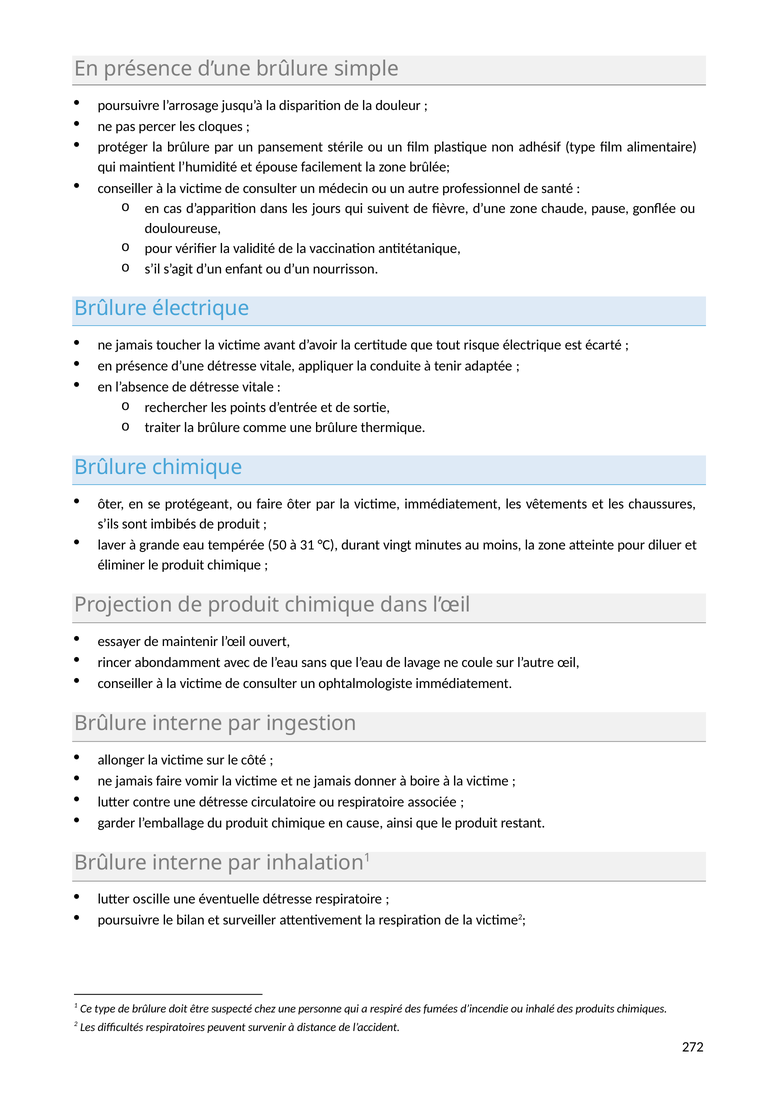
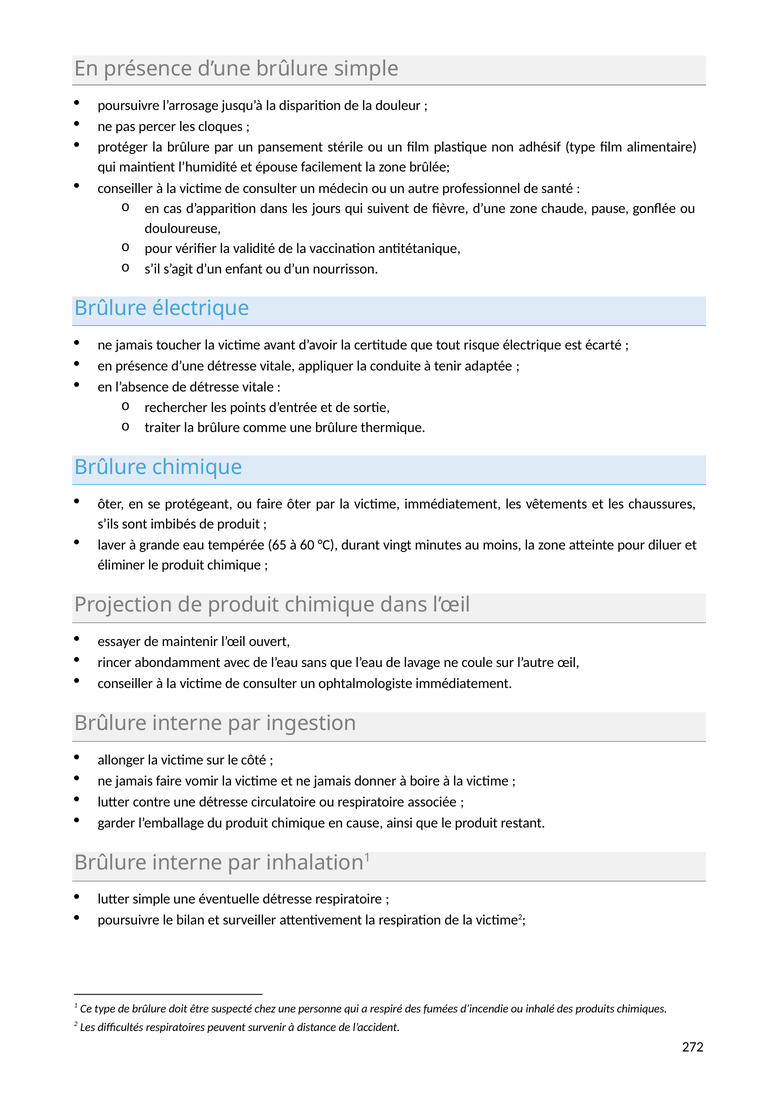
50: 50 -> 65
31: 31 -> 60
lutter oscille: oscille -> simple
